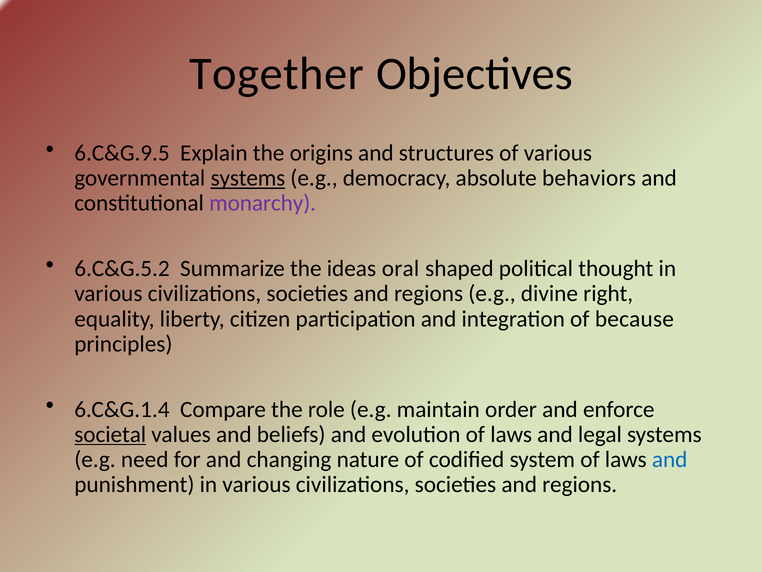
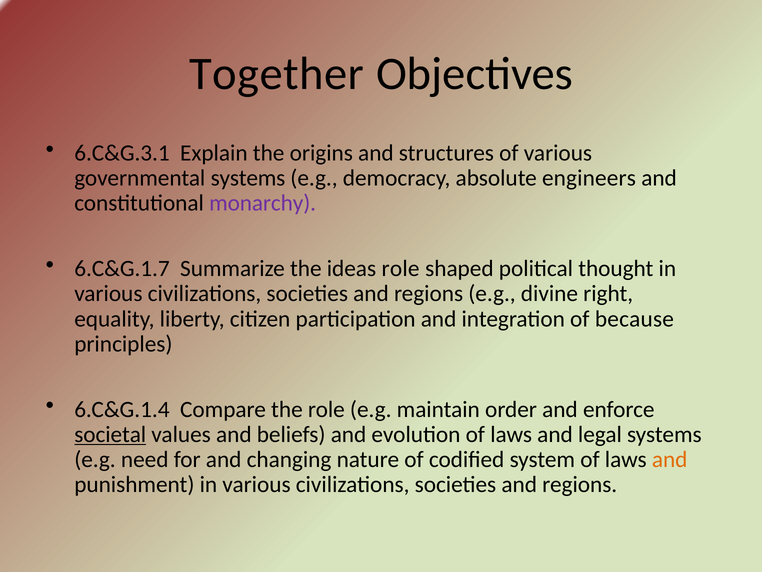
6.C&G.9.5: 6.C&G.9.5 -> 6.C&G.3.1
systems at (248, 178) underline: present -> none
behaviors: behaviors -> engineers
6.C&G.5.2: 6.C&G.5.2 -> 6.C&G.1.7
ideas oral: oral -> role
and at (670, 459) colour: blue -> orange
